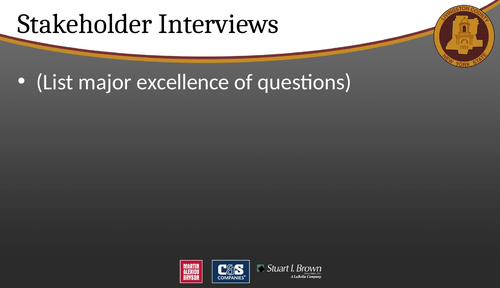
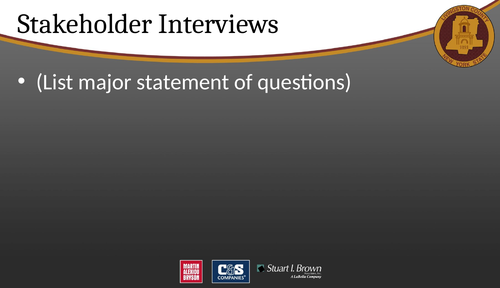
excellence: excellence -> statement
